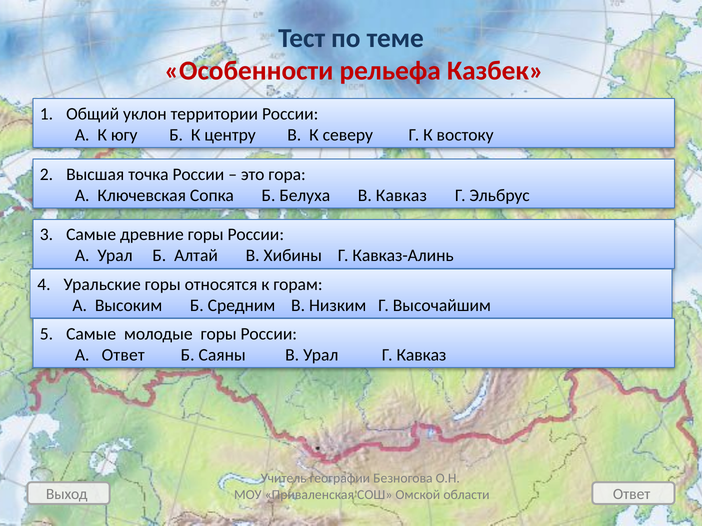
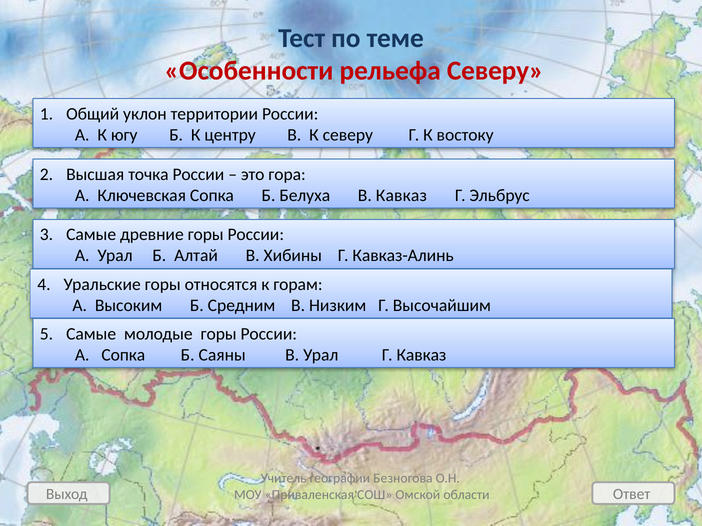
рельефа Казбек: Казбек -> Северу
А Ответ: Ответ -> Сопка
